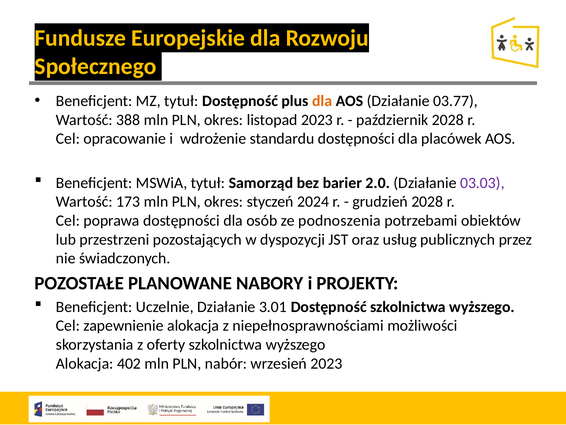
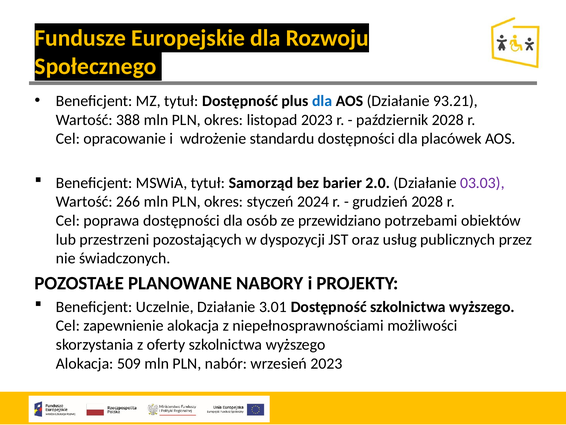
dla at (322, 101) colour: orange -> blue
03.77: 03.77 -> 93.21
173: 173 -> 266
podnoszenia: podnoszenia -> przewidziano
402: 402 -> 509
